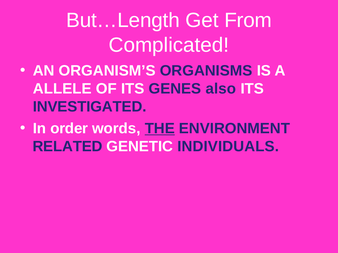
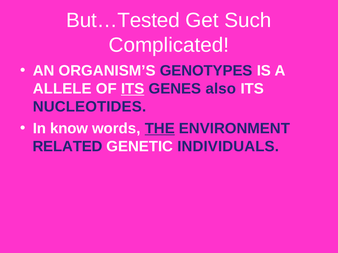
But…Length: But…Length -> But…Tested
From: From -> Such
ORGANISMS: ORGANISMS -> GENOTYPES
ITS at (133, 89) underline: none -> present
INVESTIGATED: INVESTIGATED -> NUCLEOTIDES
order: order -> know
